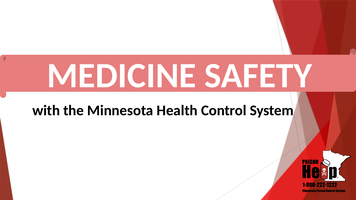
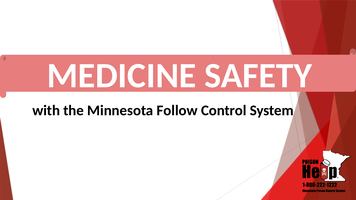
Health: Health -> Follow
